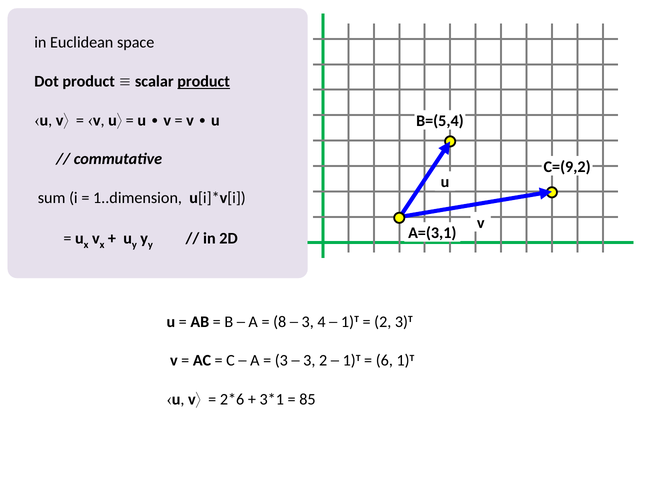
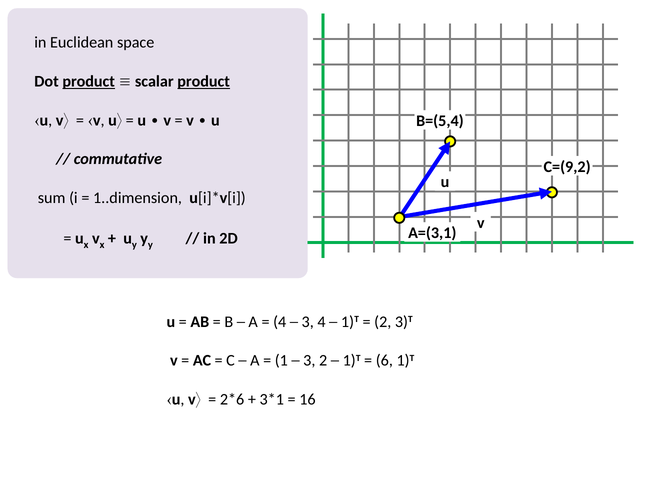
product at (89, 81) underline: none -> present
8 at (280, 321): 8 -> 4
3 at (281, 360): 3 -> 1
85: 85 -> 16
